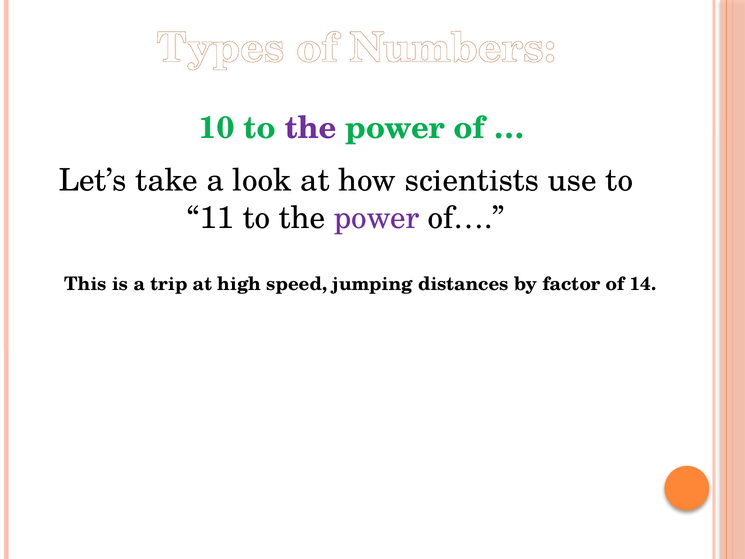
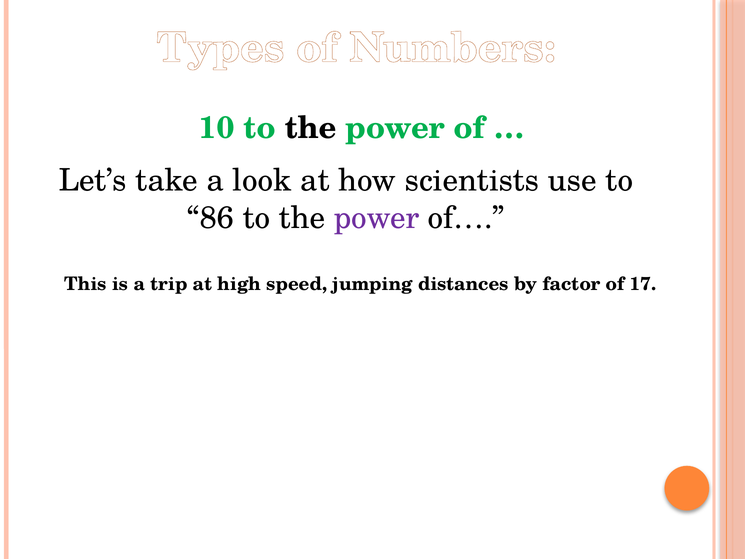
the at (311, 128) colour: purple -> black
11: 11 -> 86
14: 14 -> 17
